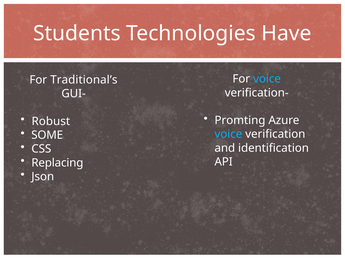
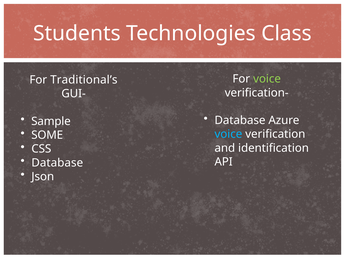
Have: Have -> Class
voice at (267, 79) colour: light blue -> light green
Promting at (240, 120): Promting -> Database
Robust: Robust -> Sample
Replacing at (57, 163): Replacing -> Database
